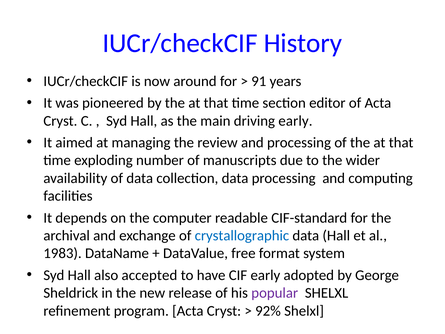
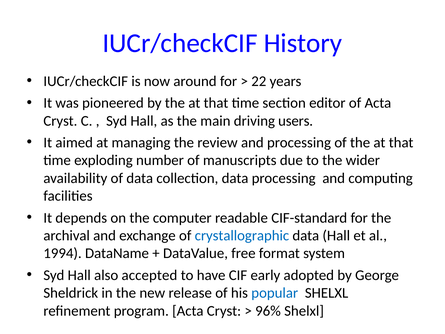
91: 91 -> 22
driving early: early -> users
1983: 1983 -> 1994
popular colour: purple -> blue
92%: 92% -> 96%
